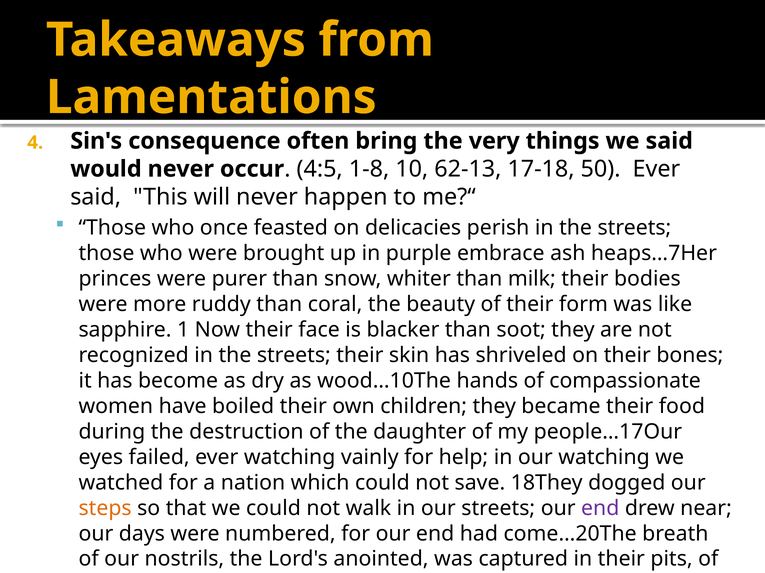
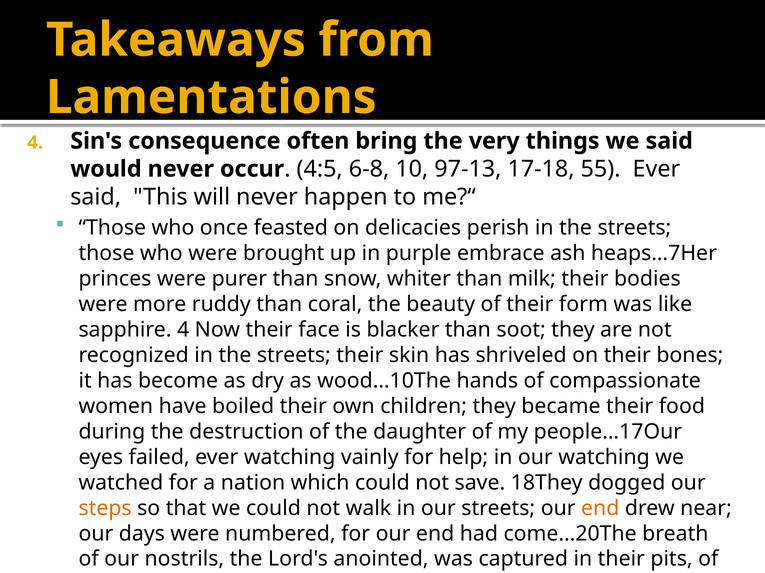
1-8: 1-8 -> 6-8
62-13: 62-13 -> 97-13
50: 50 -> 55
sapphire 1: 1 -> 4
end at (600, 509) colour: purple -> orange
